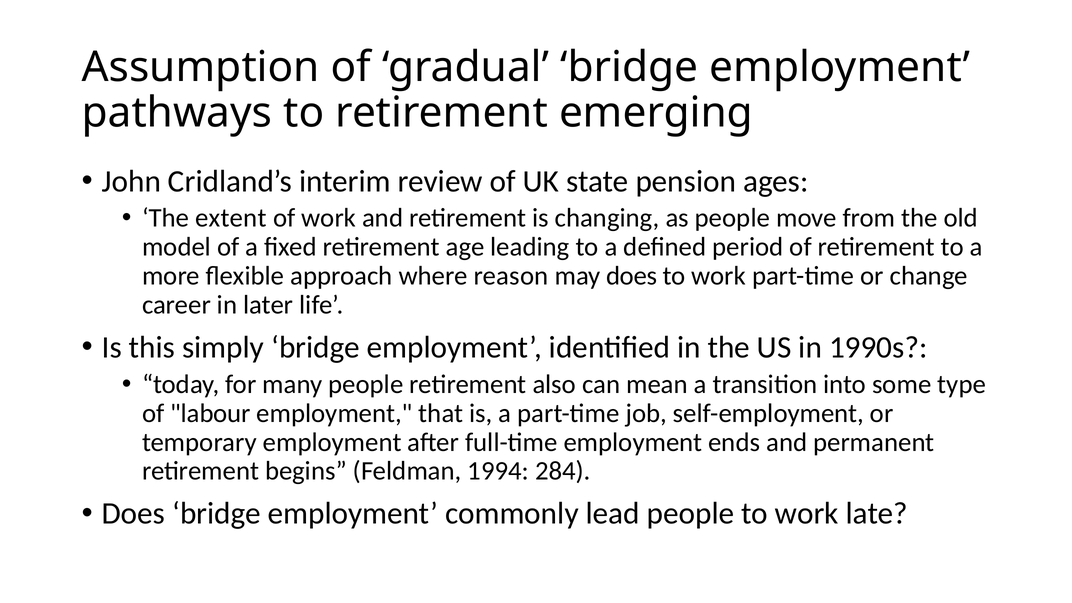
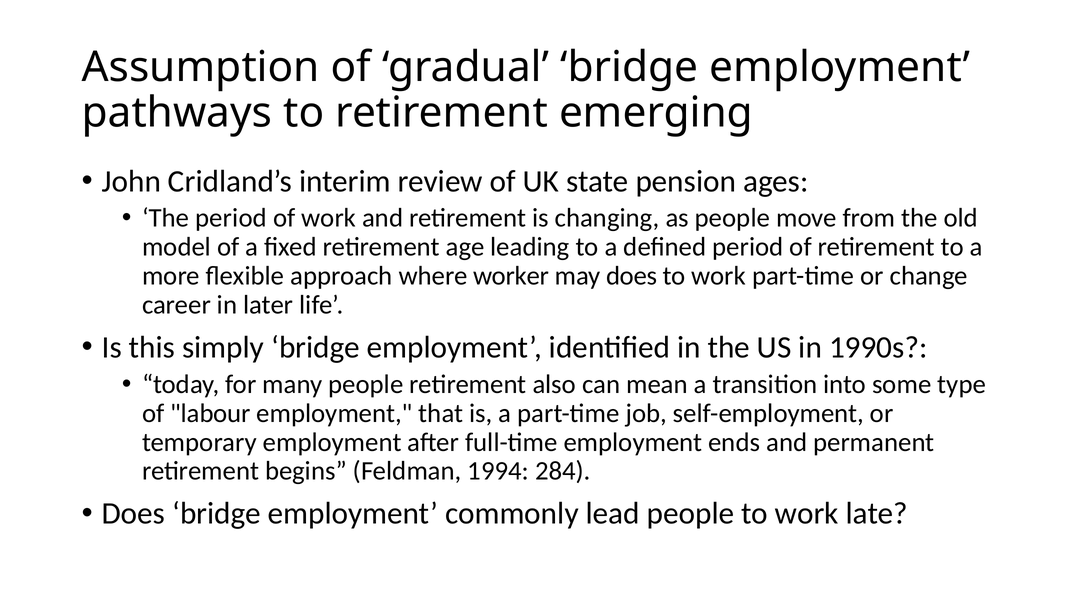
The extent: extent -> period
reason: reason -> worker
